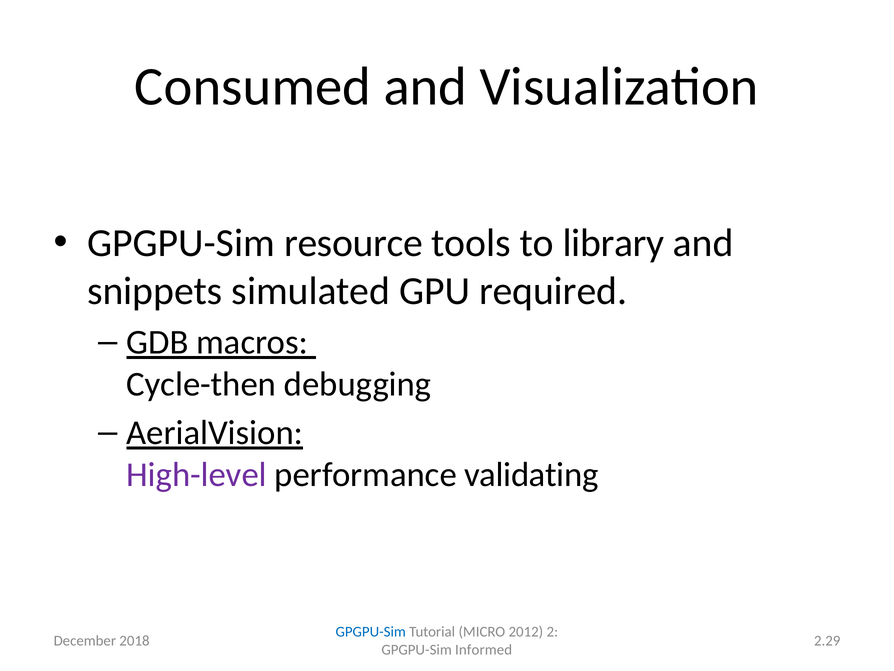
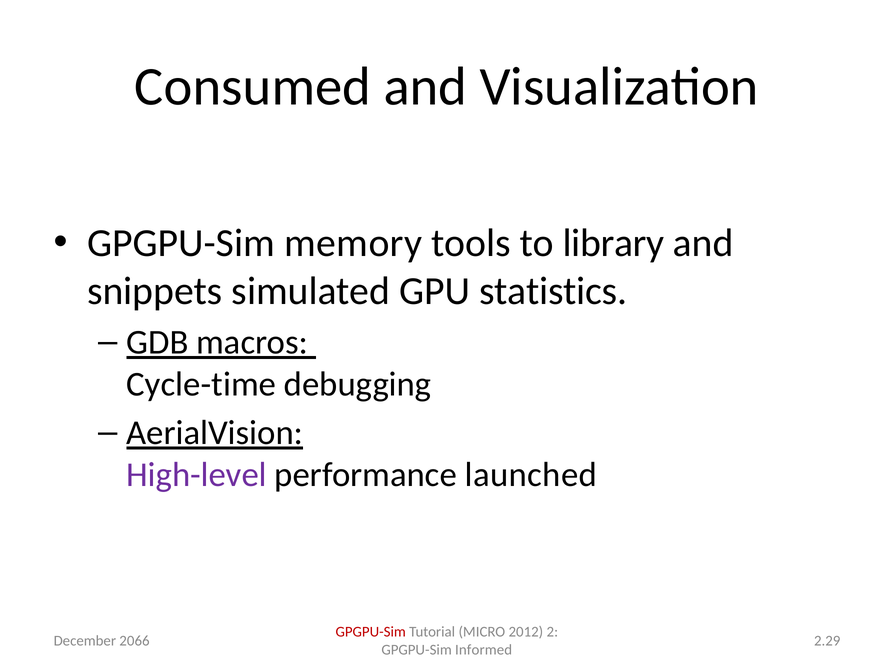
resource: resource -> memory
required: required -> statistics
Cycle-then: Cycle-then -> Cycle-time
validating: validating -> launched
GPGPU-Sim at (371, 631) colour: blue -> red
2018: 2018 -> 2066
